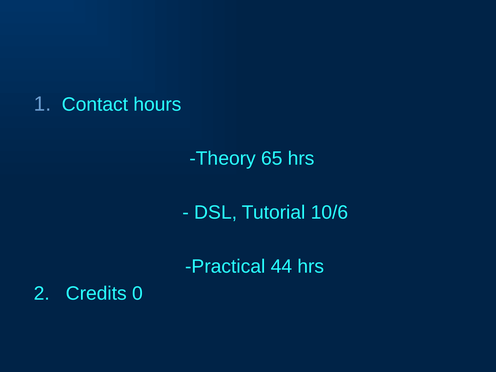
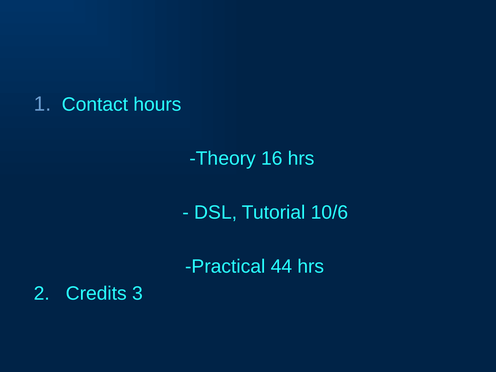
65: 65 -> 16
0: 0 -> 3
